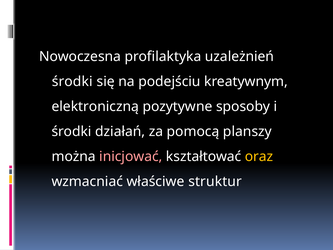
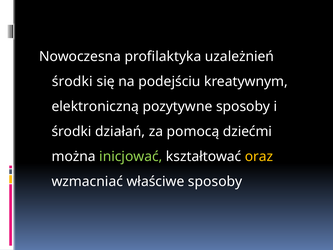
planszy: planszy -> dziećmi
inicjować colour: pink -> light green
właściwe struktur: struktur -> sposoby
